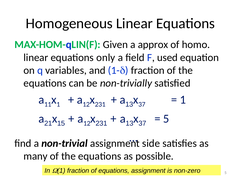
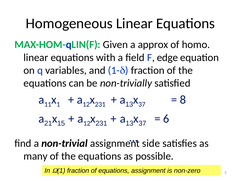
only: only -> with
used: used -> edge
1 at (183, 100): 1 -> 8
5 at (166, 118): 5 -> 6
